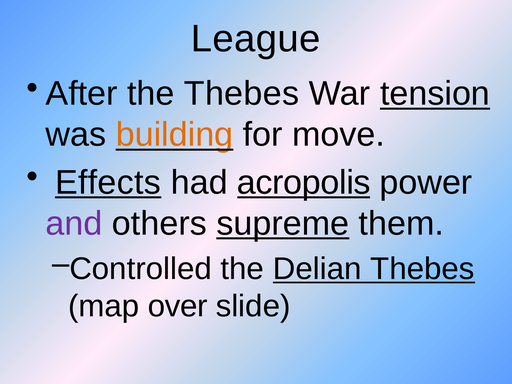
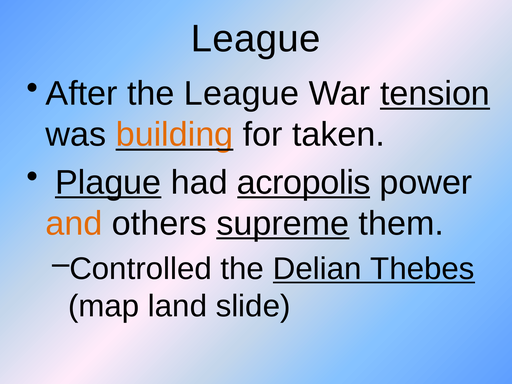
the Thebes: Thebes -> League
move: move -> taken
Effects: Effects -> Plague
and colour: purple -> orange
over: over -> land
